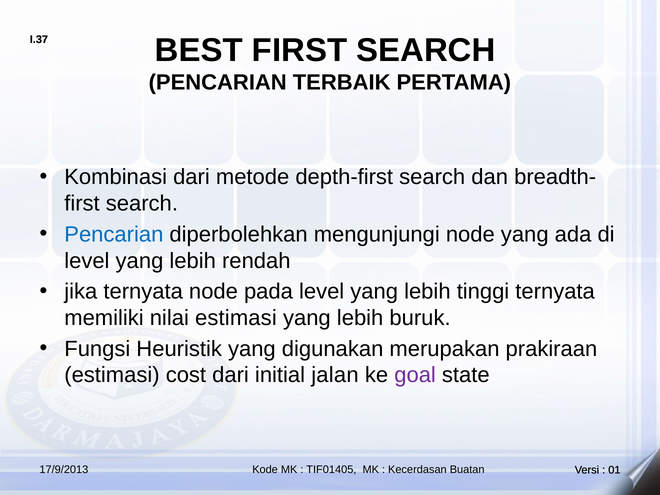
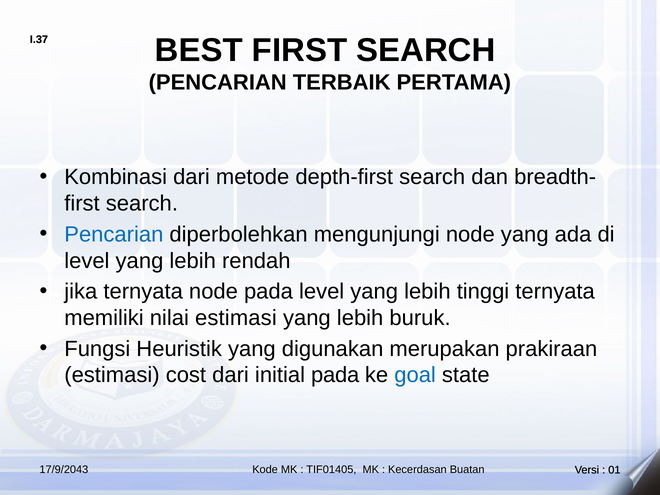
initial jalan: jalan -> pada
goal colour: purple -> blue
17/9/2013: 17/9/2013 -> 17/9/2043
